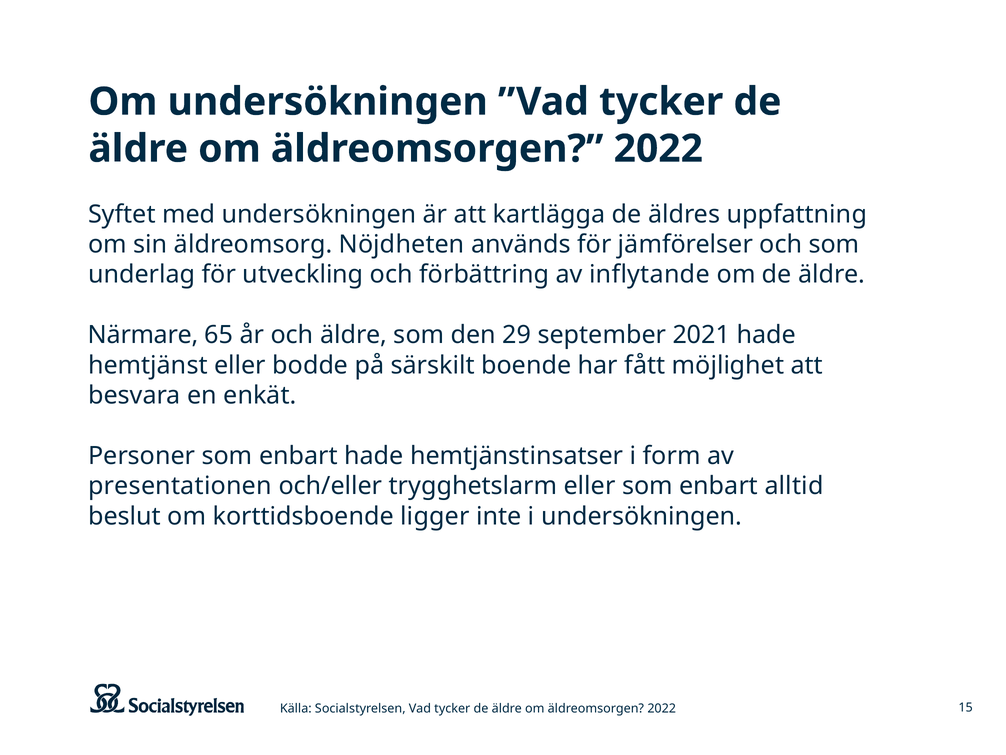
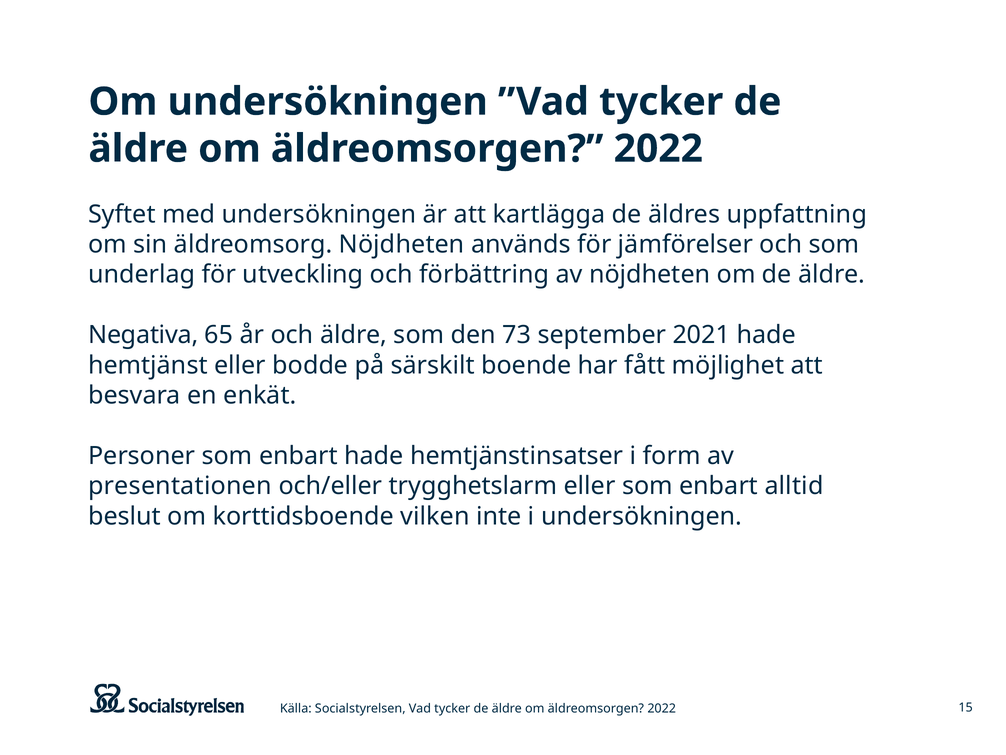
av inflytande: inflytande -> nöjdheten
Närmare: Närmare -> Negativa
29: 29 -> 73
ligger: ligger -> vilken
